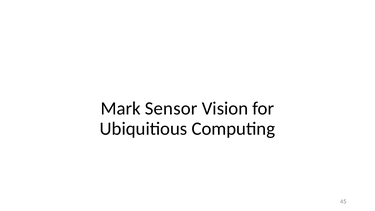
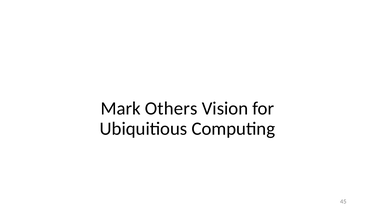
Sensor: Sensor -> Others
